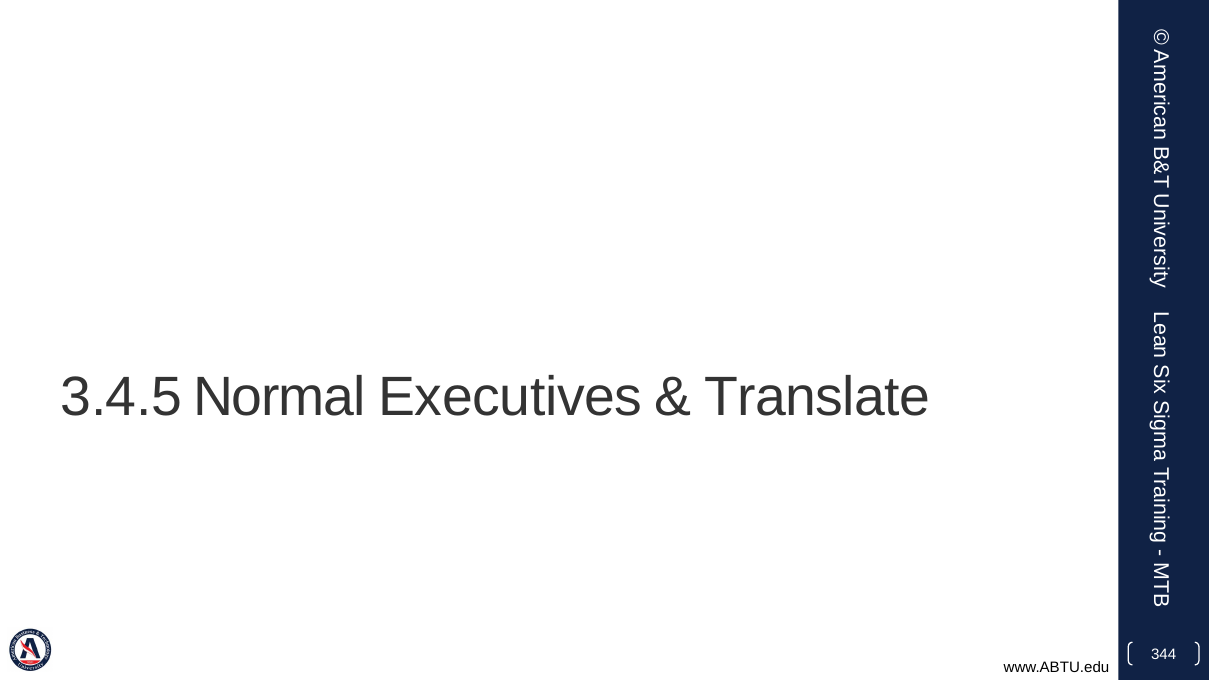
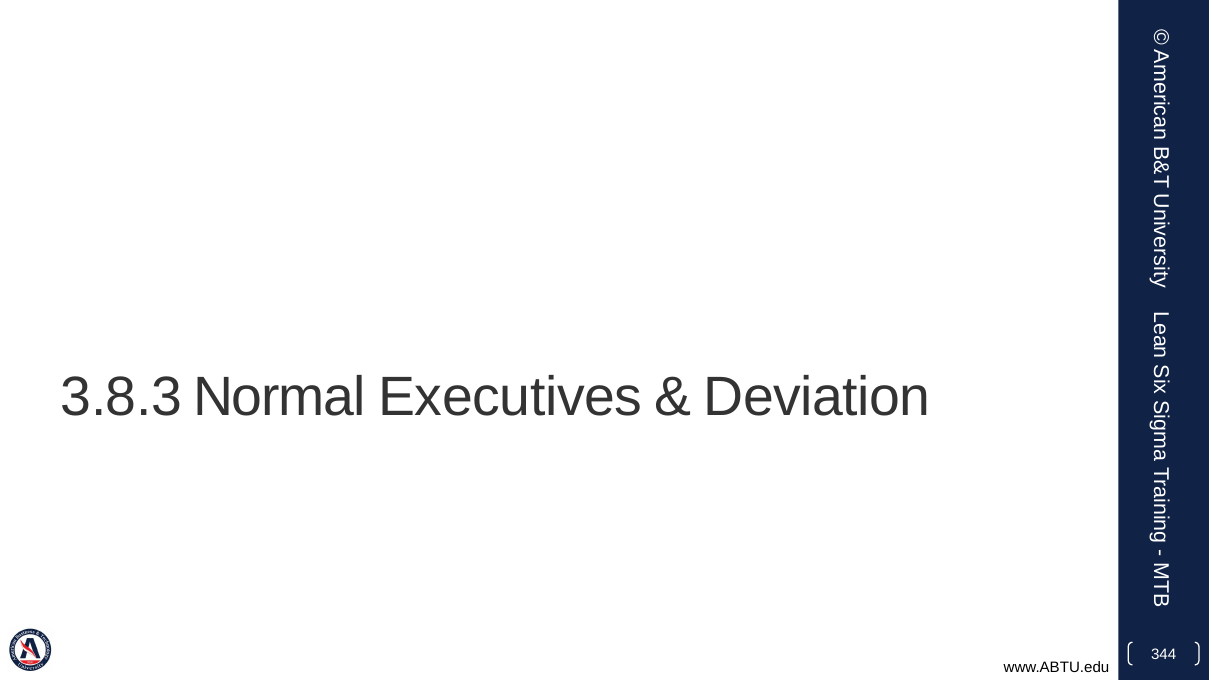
3.4.5: 3.4.5 -> 3.8.3
Translate: Translate -> Deviation
